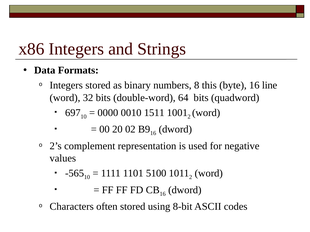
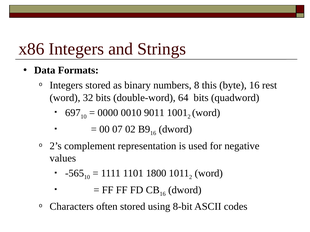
line: line -> rest
1511: 1511 -> 9011
20: 20 -> 07
5100: 5100 -> 1800
